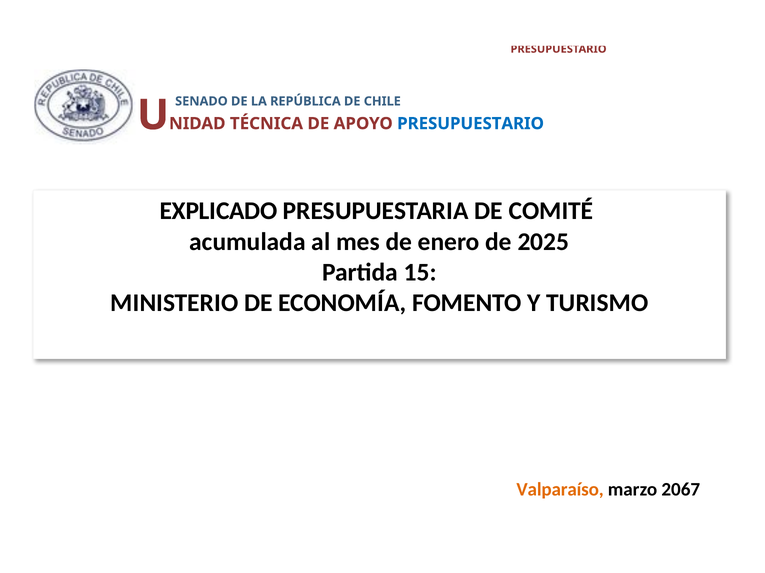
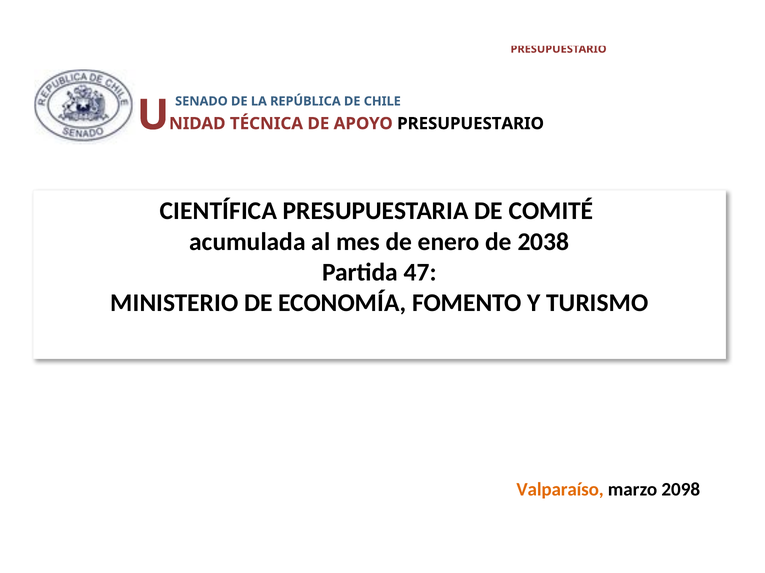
PRESUPUESTARIO at (471, 124) colour: blue -> black
EXPLICADO: EXPLICADO -> CIENTÍFICA
2025: 2025 -> 2038
15: 15 -> 47
2067: 2067 -> 2098
